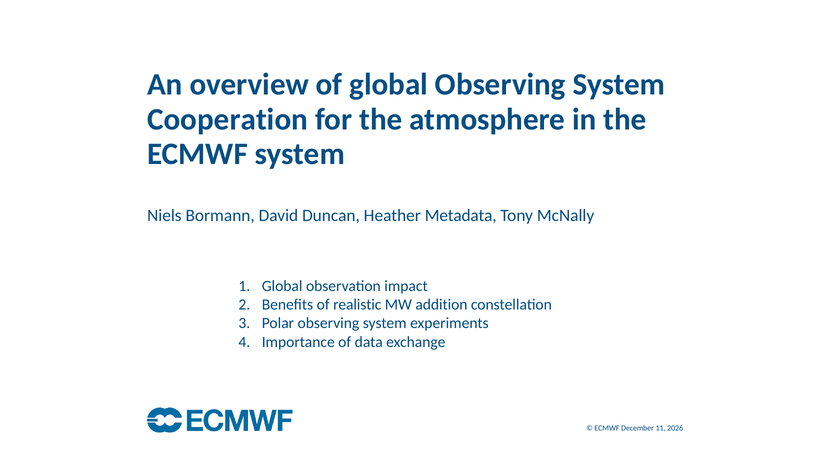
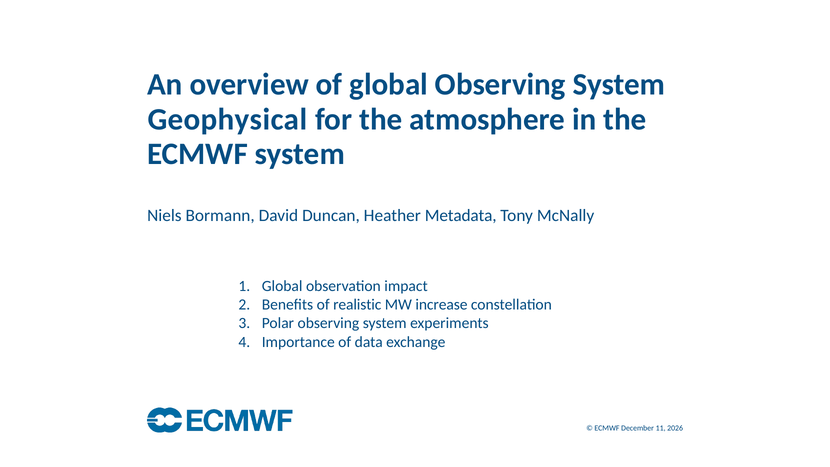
Cooperation: Cooperation -> Geophysical
addition: addition -> increase
